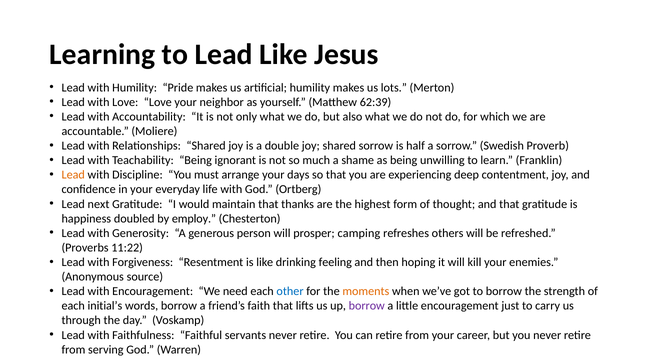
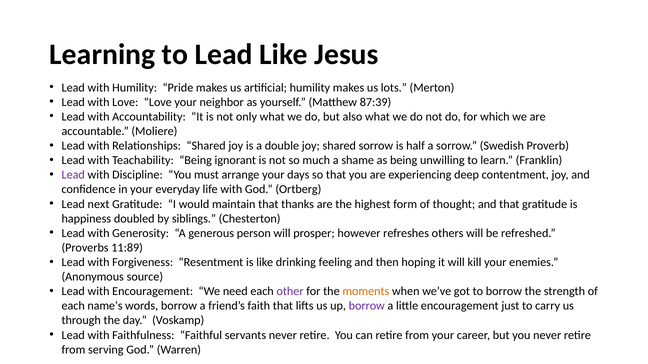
62:39: 62:39 -> 87:39
Lead at (73, 175) colour: orange -> purple
employ: employ -> siblings
camping: camping -> however
11:22: 11:22 -> 11:89
other colour: blue -> purple
initial’s: initial’s -> name’s
